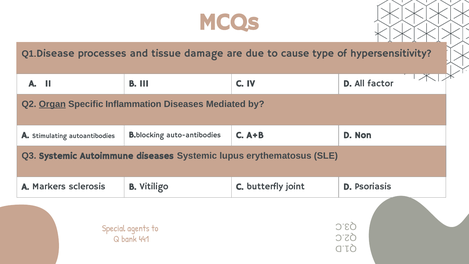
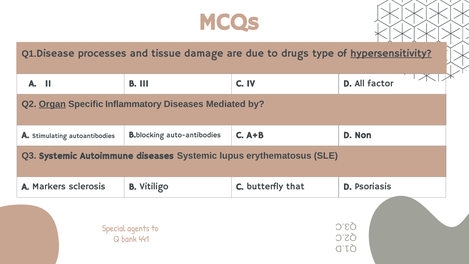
cause: cause -> drugs
hypersensitivity underline: none -> present
Inflammation: Inflammation -> Inflammatory
joint: joint -> that
